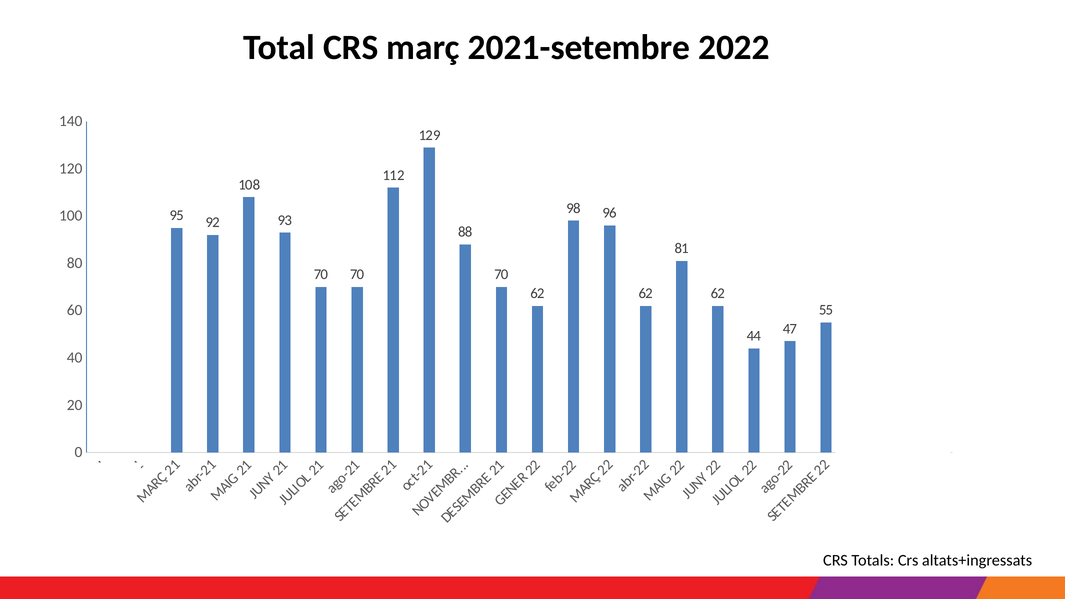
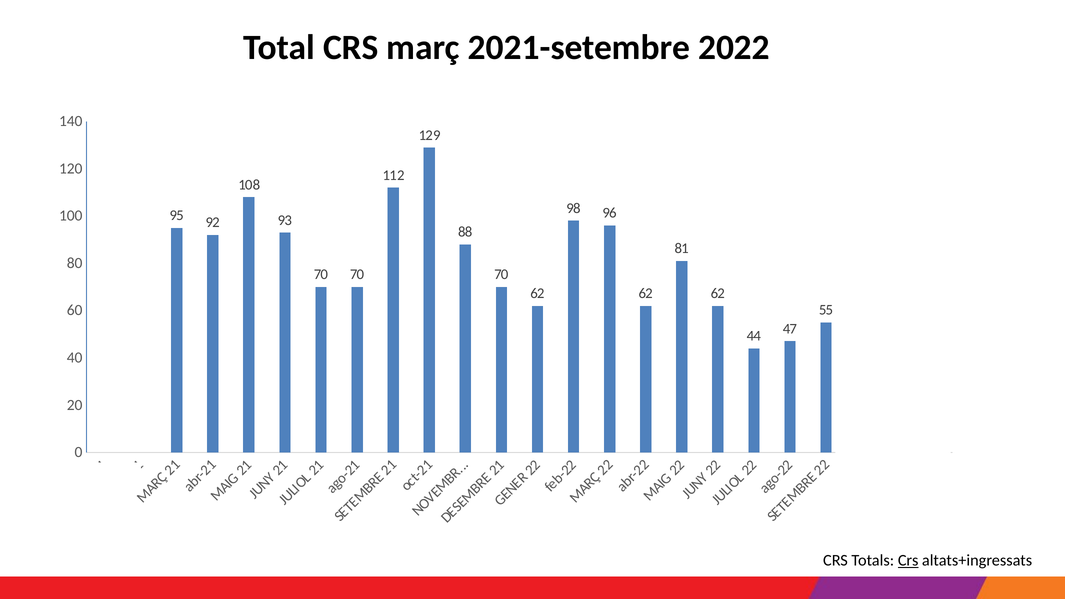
Crs at (908, 561) underline: none -> present
